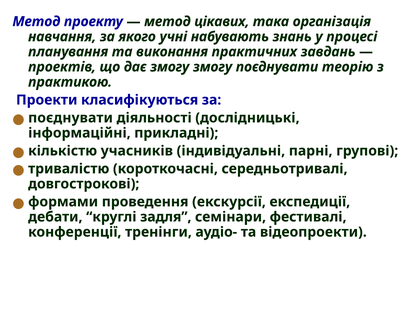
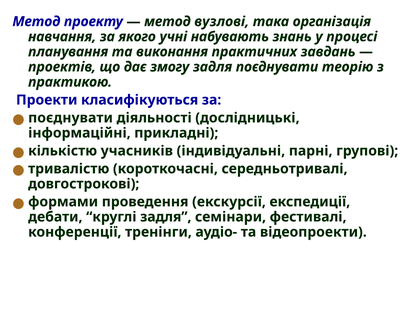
цікавих: цікавих -> вузлові
змогу змогу: змогу -> задля
